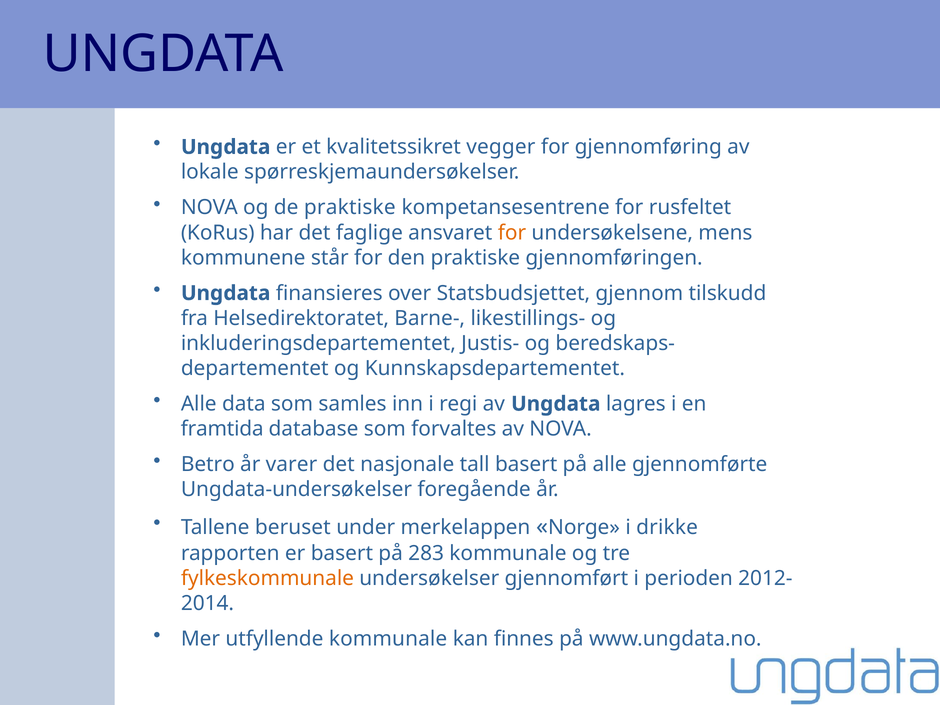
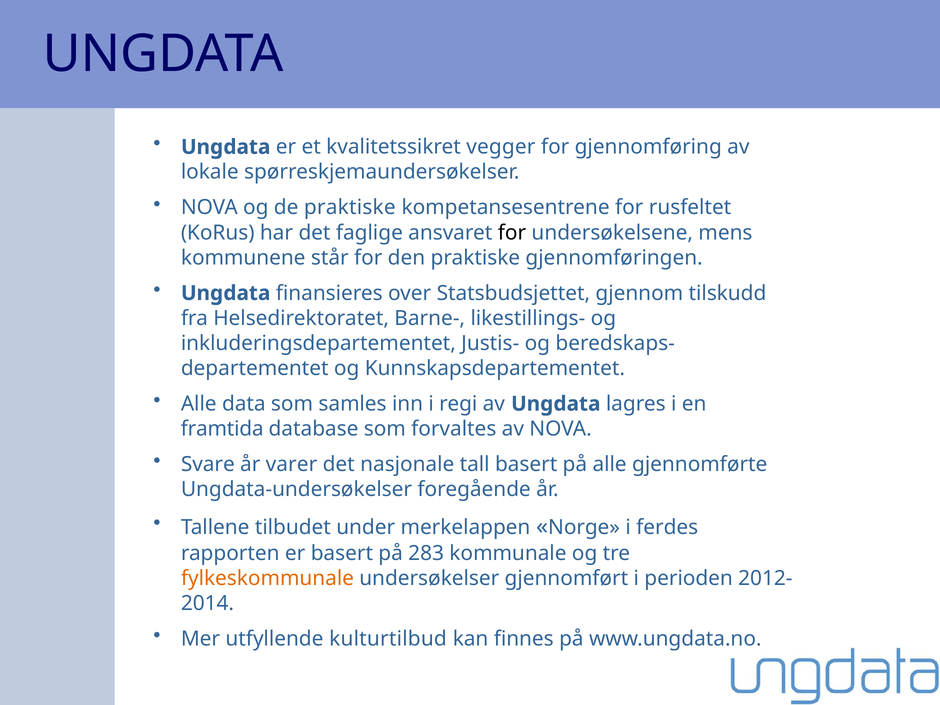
for at (512, 233) colour: orange -> black
Betro: Betro -> Svare
beruset: beruset -> tilbudet
drikke: drikke -> ferdes
utfyllende kommunale: kommunale -> kulturtilbud
